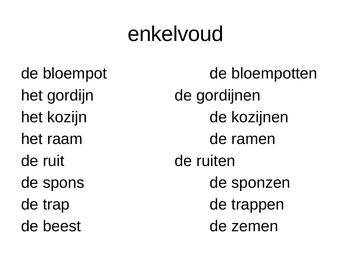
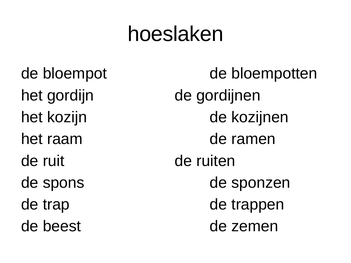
enkelvoud: enkelvoud -> hoeslaken
